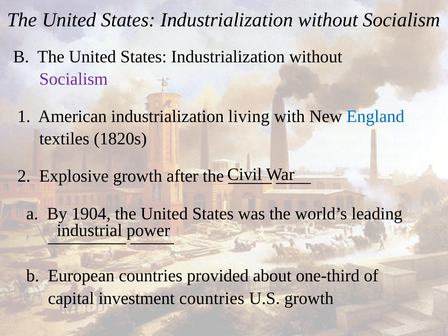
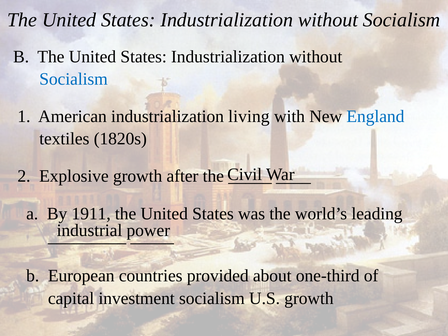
Socialism at (74, 79) colour: purple -> blue
1904: 1904 -> 1911
investment countries: countries -> socialism
